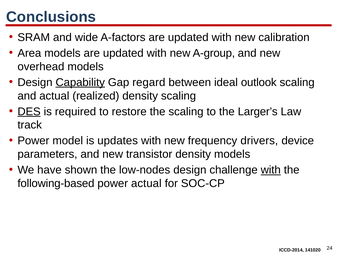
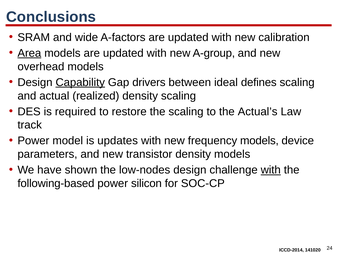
Area underline: none -> present
regard: regard -> drivers
outlook: outlook -> defines
DES underline: present -> none
Larger’s: Larger’s -> Actual’s
frequency drivers: drivers -> models
power actual: actual -> silicon
